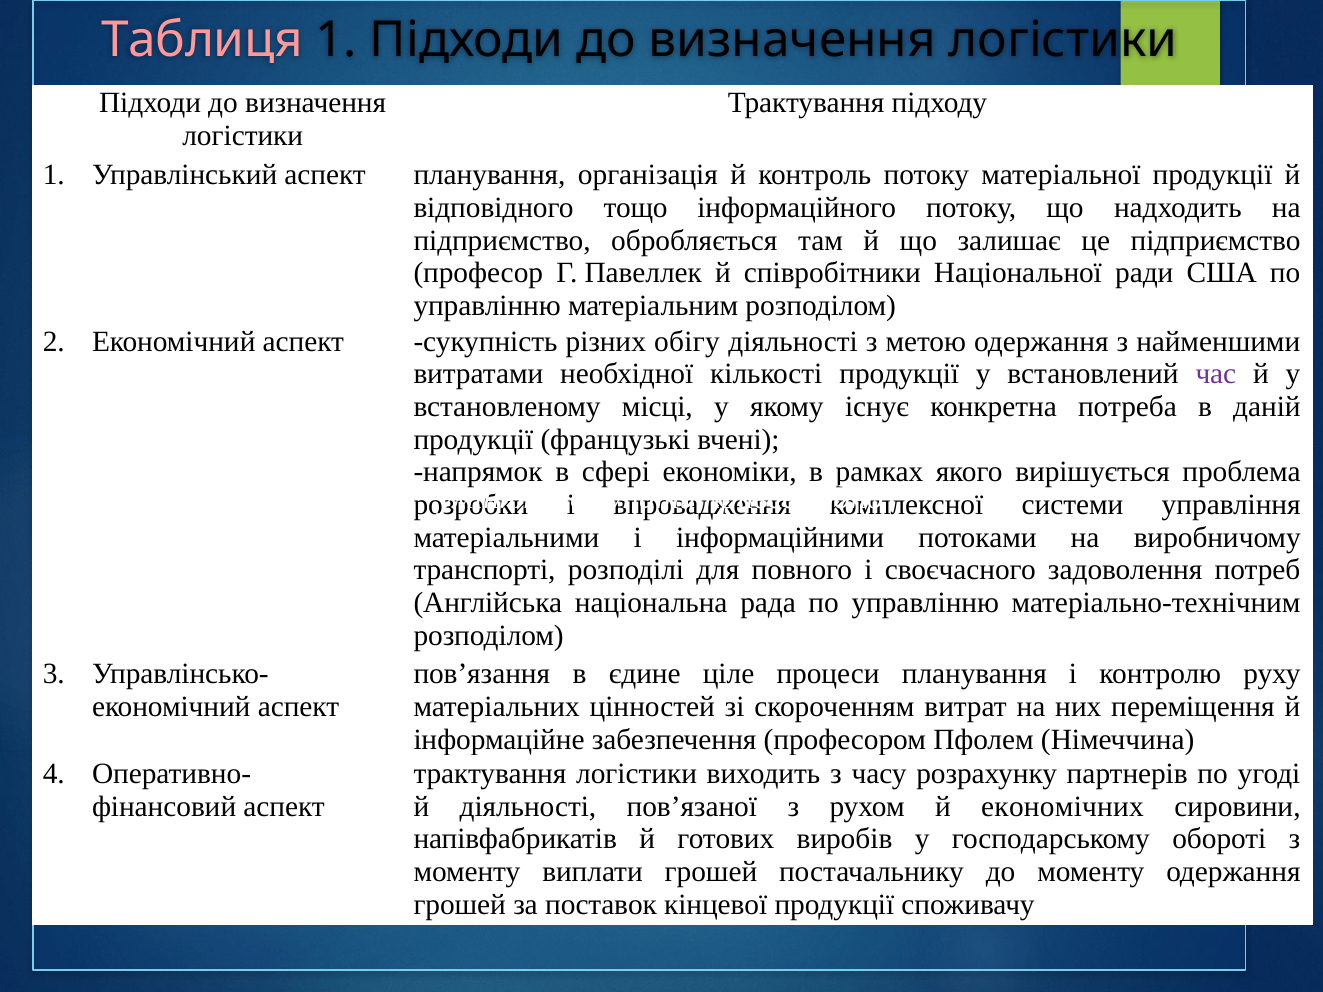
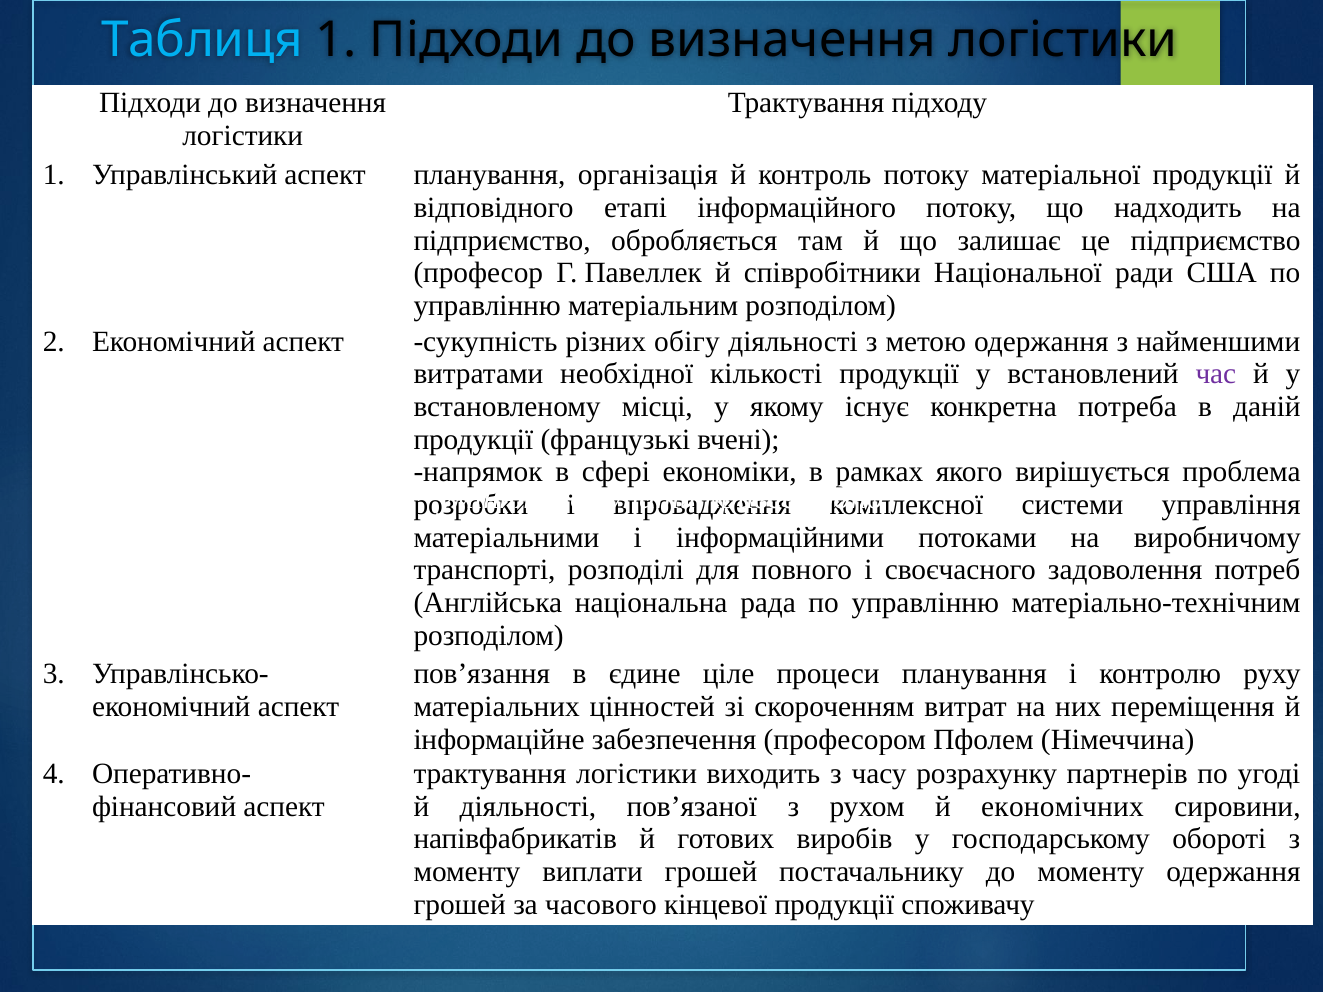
Таблиця colour: pink -> light blue
тощо: тощо -> етапі
поставок: поставок -> часового
